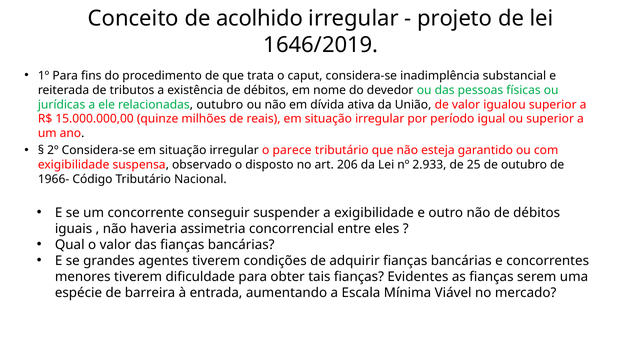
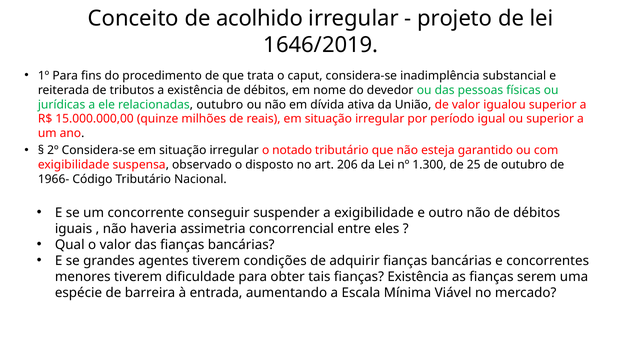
parece: parece -> notado
2.933: 2.933 -> 1.300
fianças Evidentes: Evidentes -> Existência
